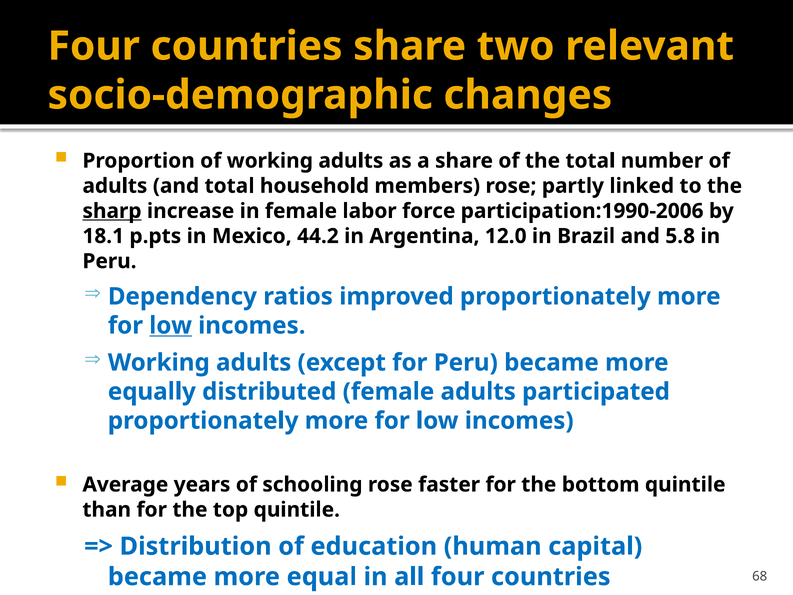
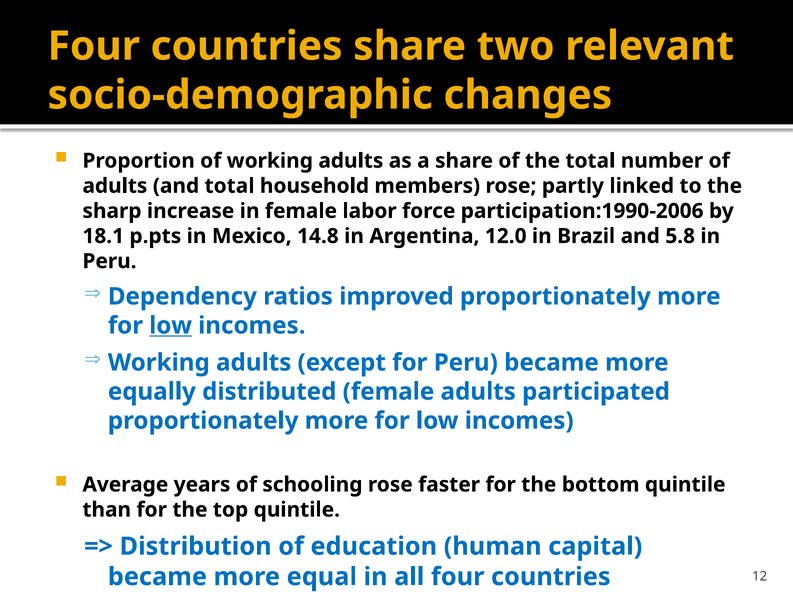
sharp underline: present -> none
44.2: 44.2 -> 14.8
68: 68 -> 12
